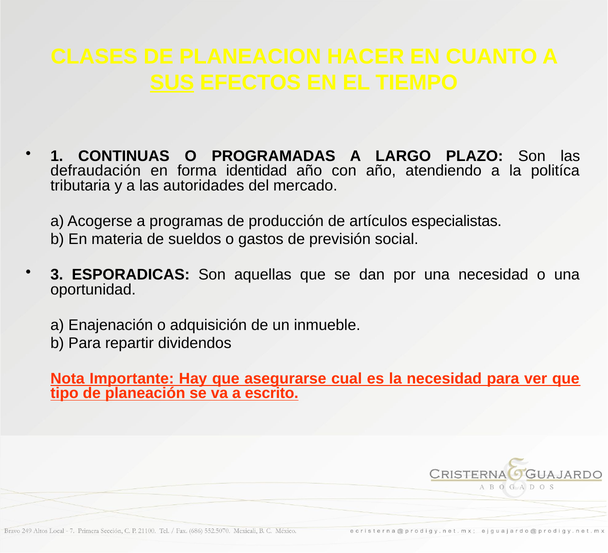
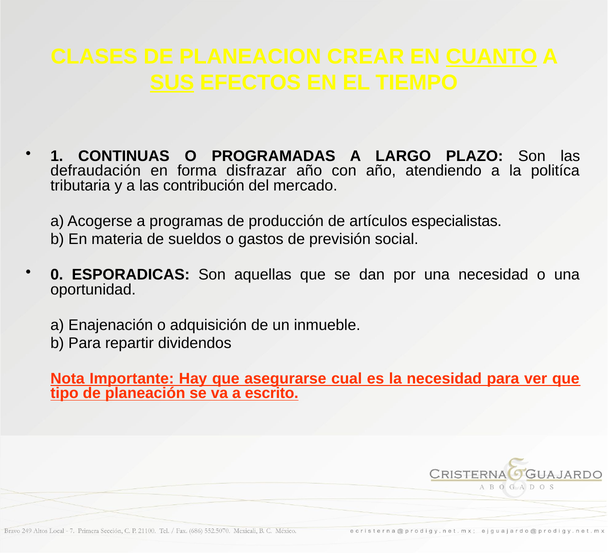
HACER: HACER -> CREAR
CUANTO underline: none -> present
identidad: identidad -> disfrazar
autoridades: autoridades -> contribución
3: 3 -> 0
